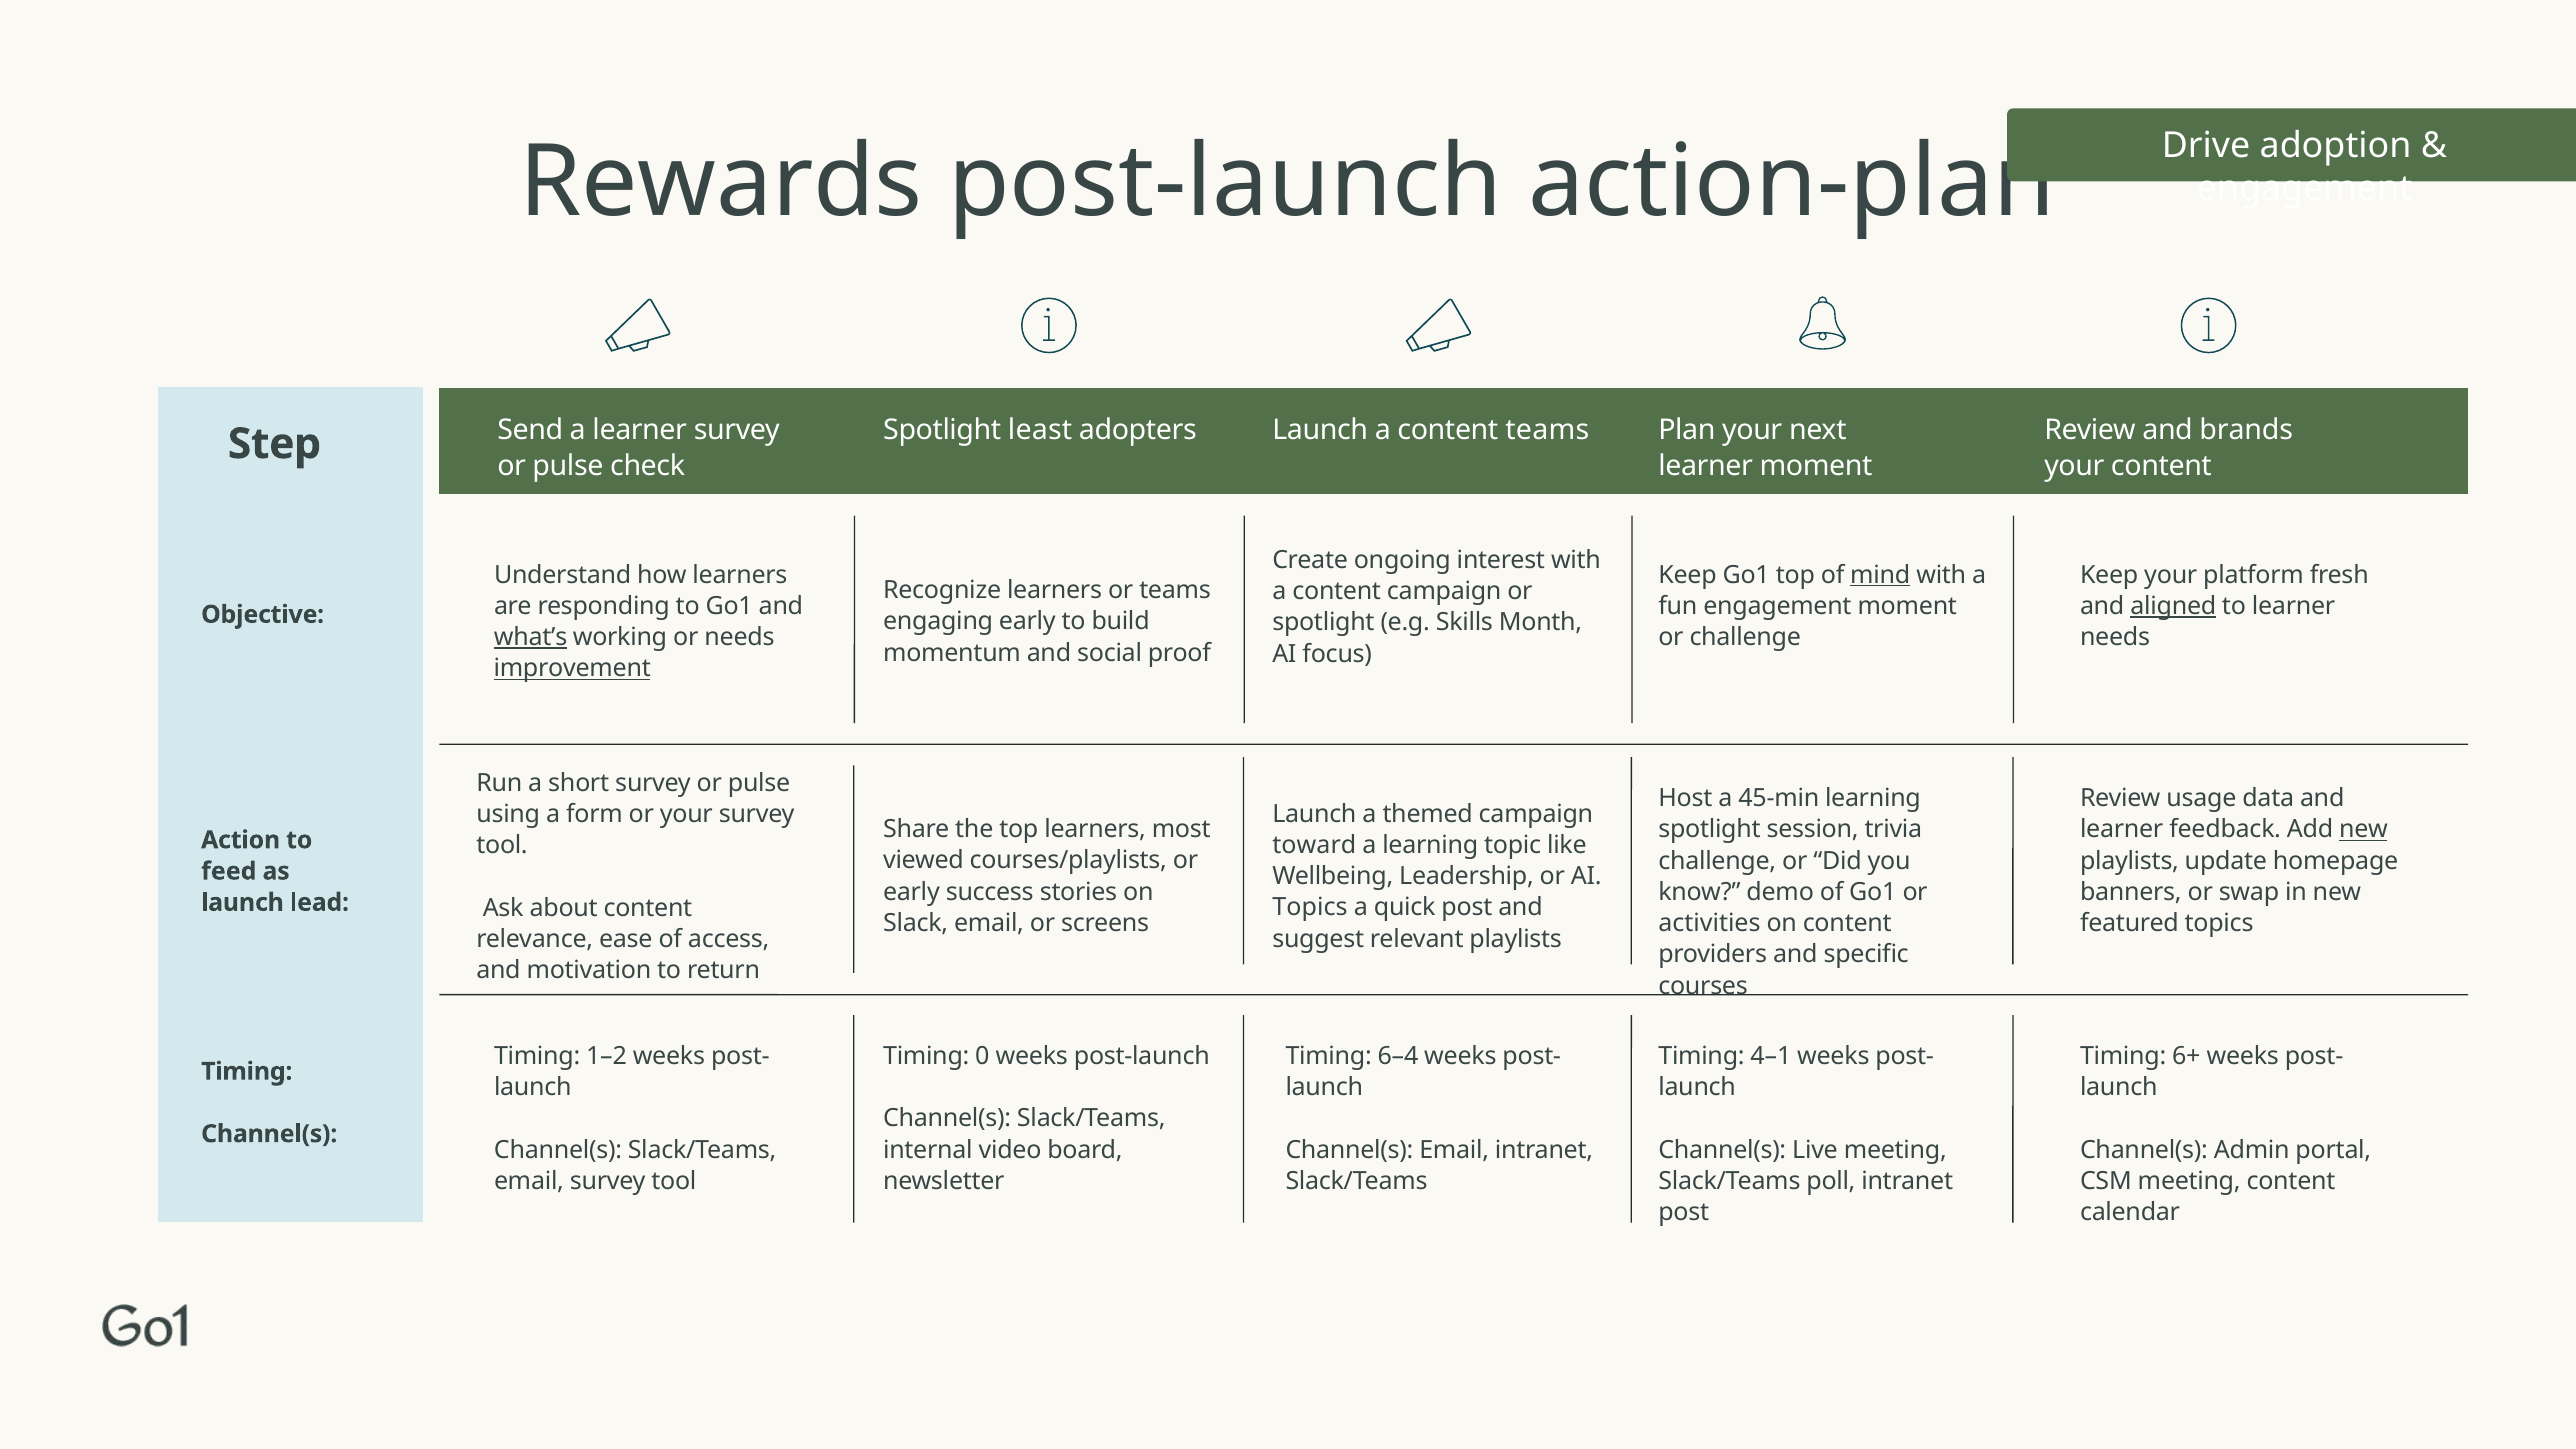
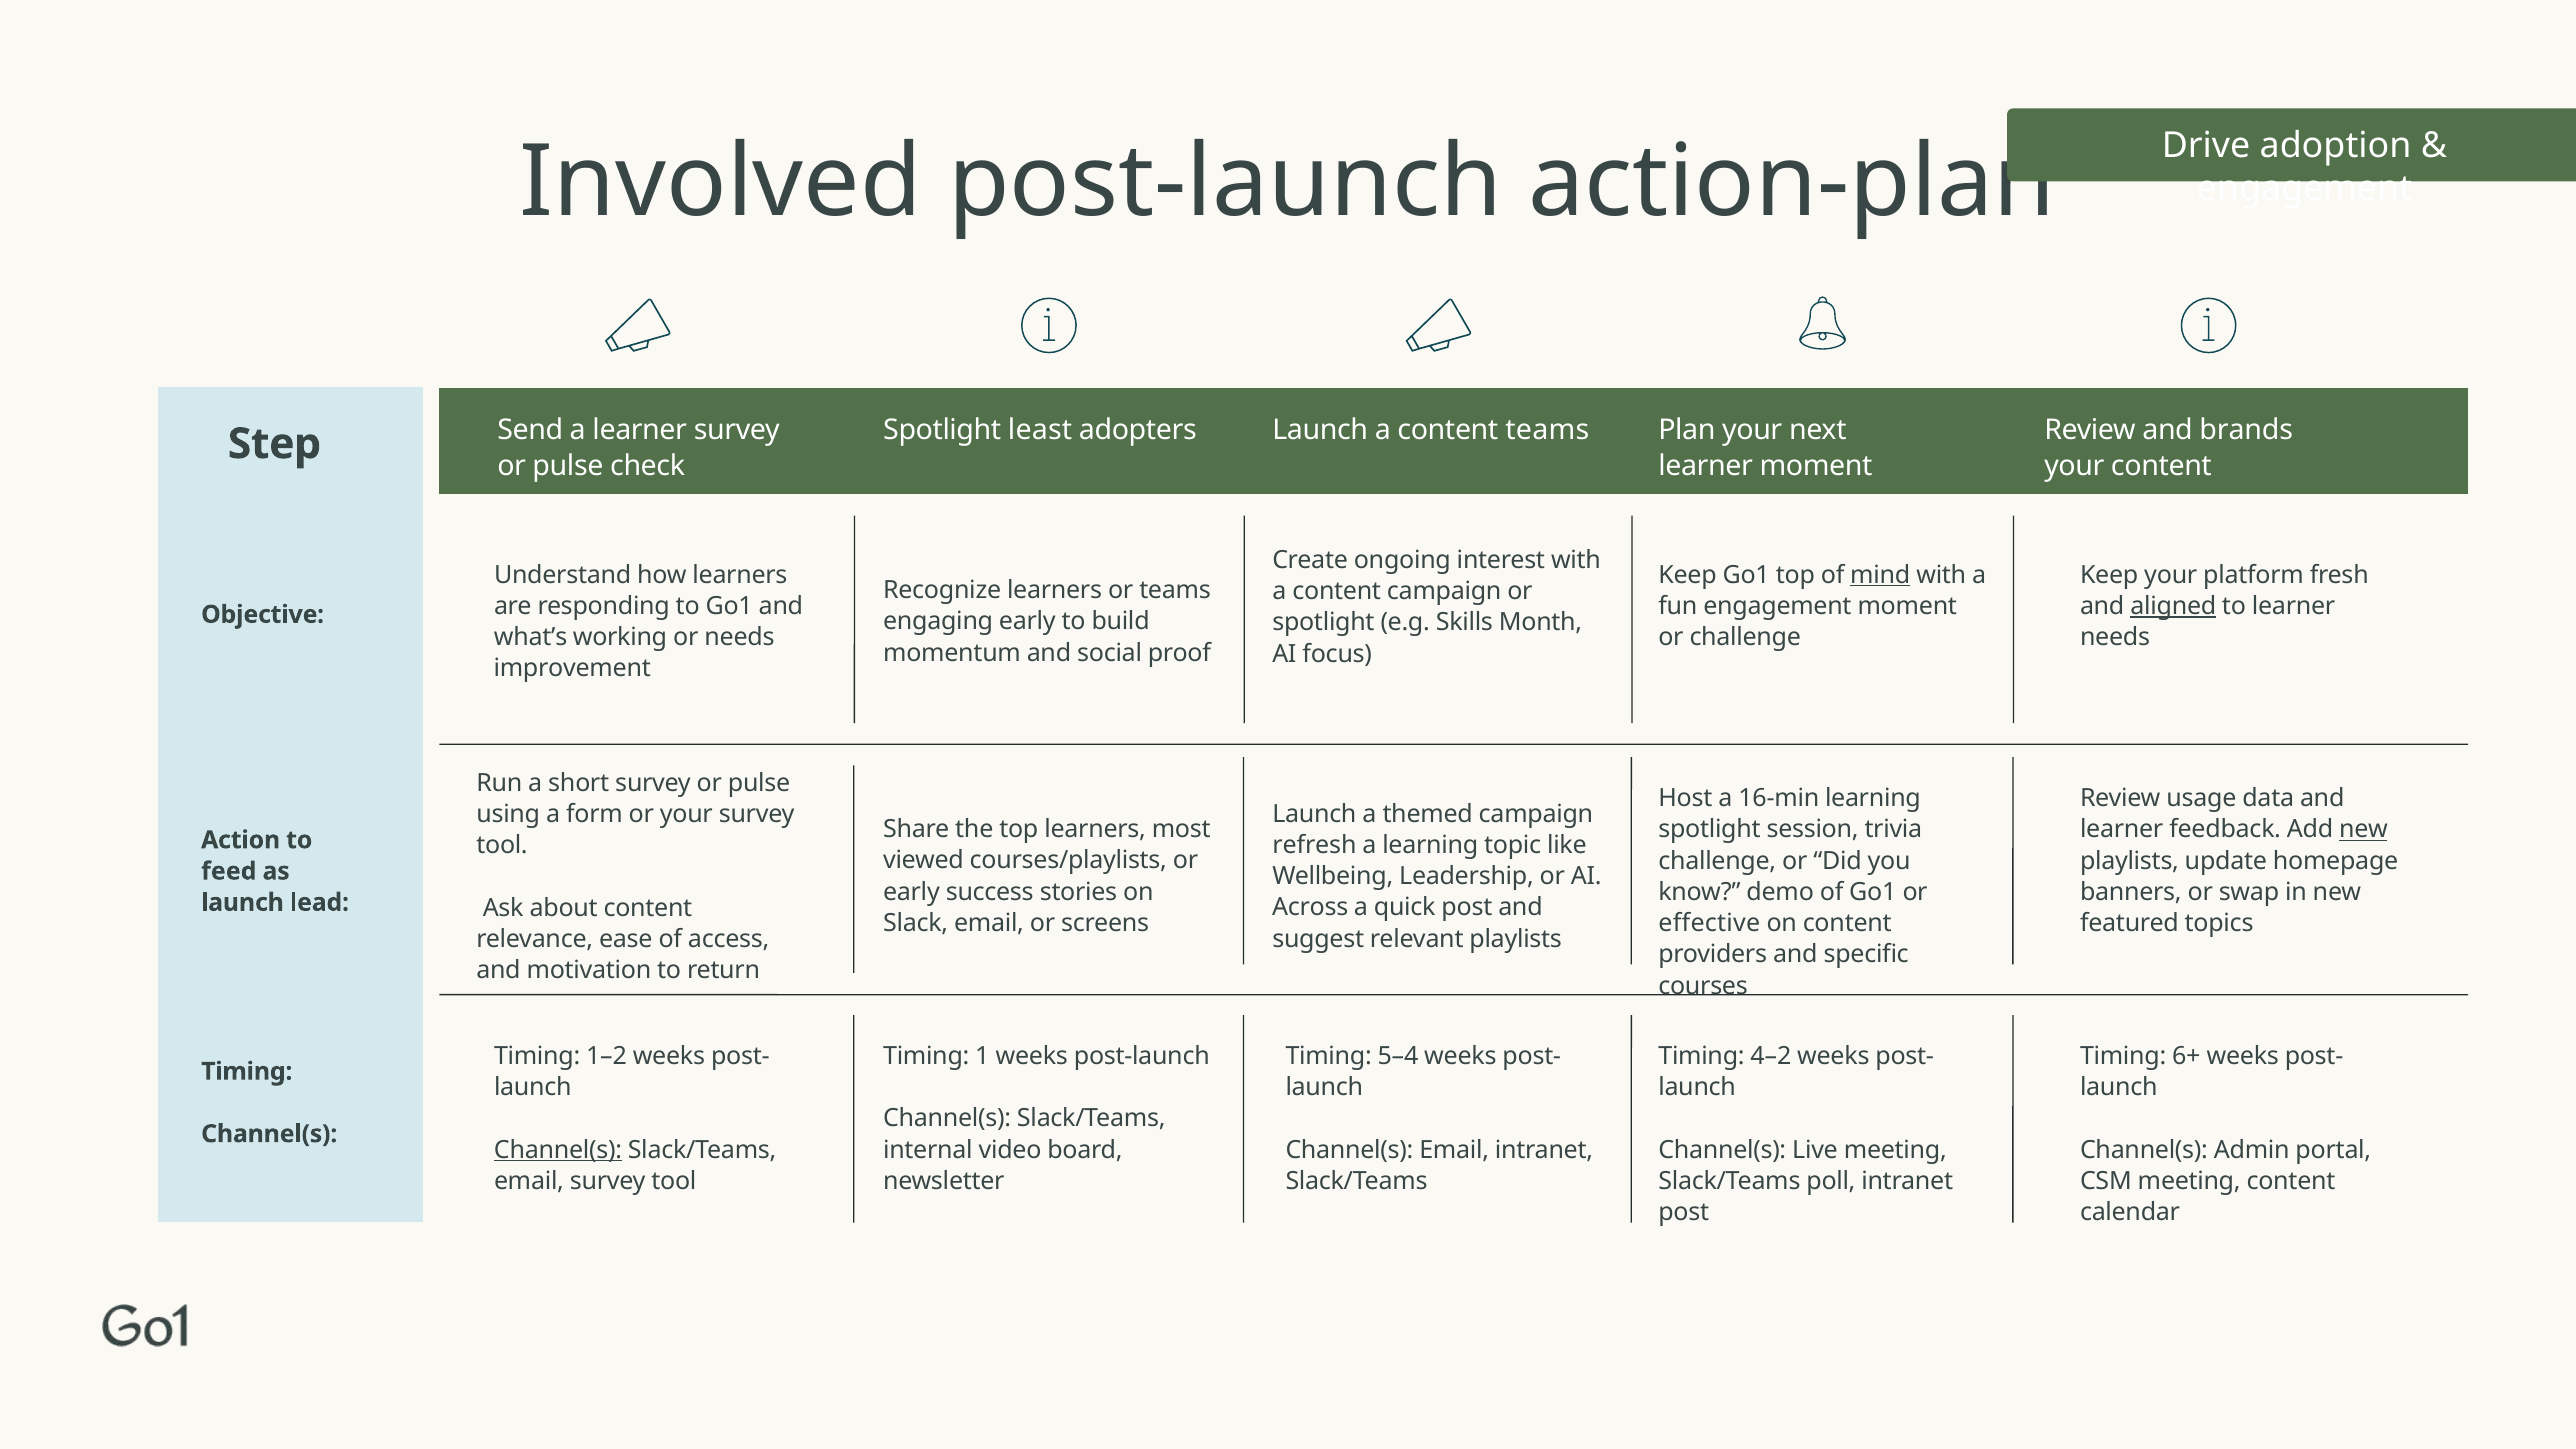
Rewards: Rewards -> Involved
what’s underline: present -> none
improvement underline: present -> none
45-min: 45-min -> 16-min
toward: toward -> refresh
Topics at (1310, 908): Topics -> Across
activities: activities -> effective
0: 0 -> 1
6–4: 6–4 -> 5–4
4–1: 4–1 -> 4–2
Channel(s at (558, 1150) underline: none -> present
